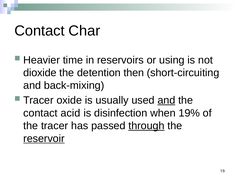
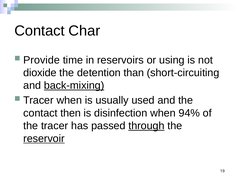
Heavier: Heavier -> Provide
then: then -> than
back-mixing underline: none -> present
Tracer oxide: oxide -> when
and at (166, 100) underline: present -> none
acid: acid -> then
19%: 19% -> 94%
